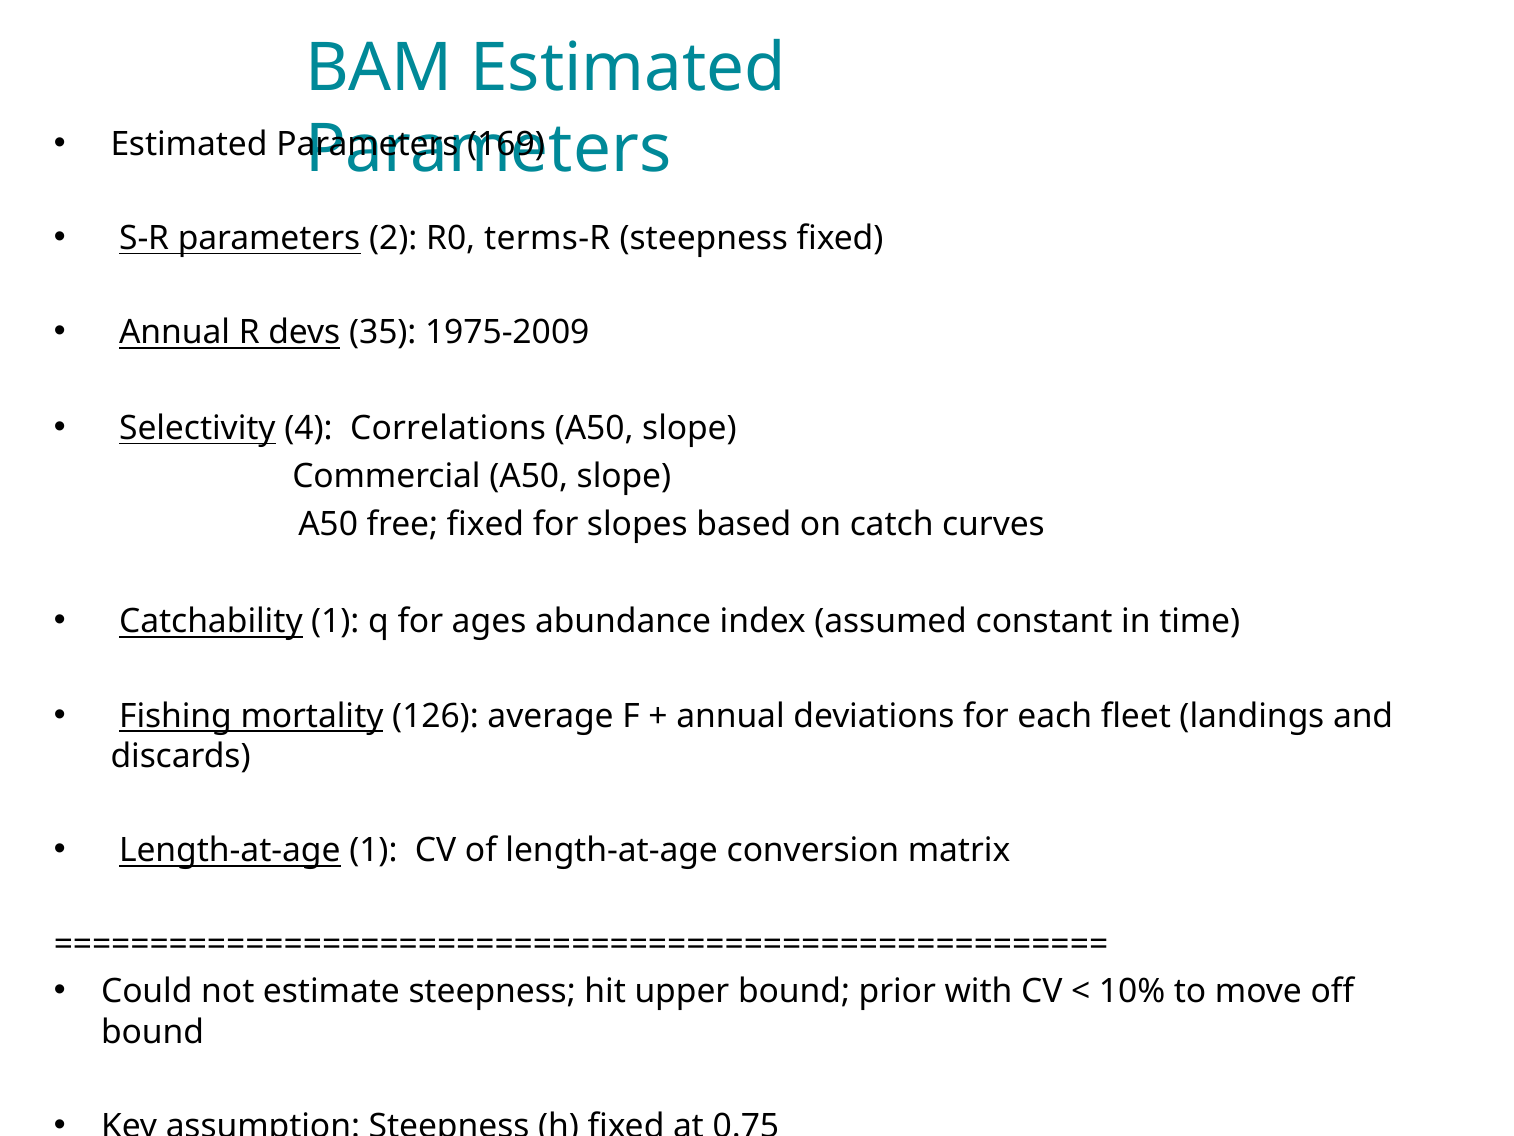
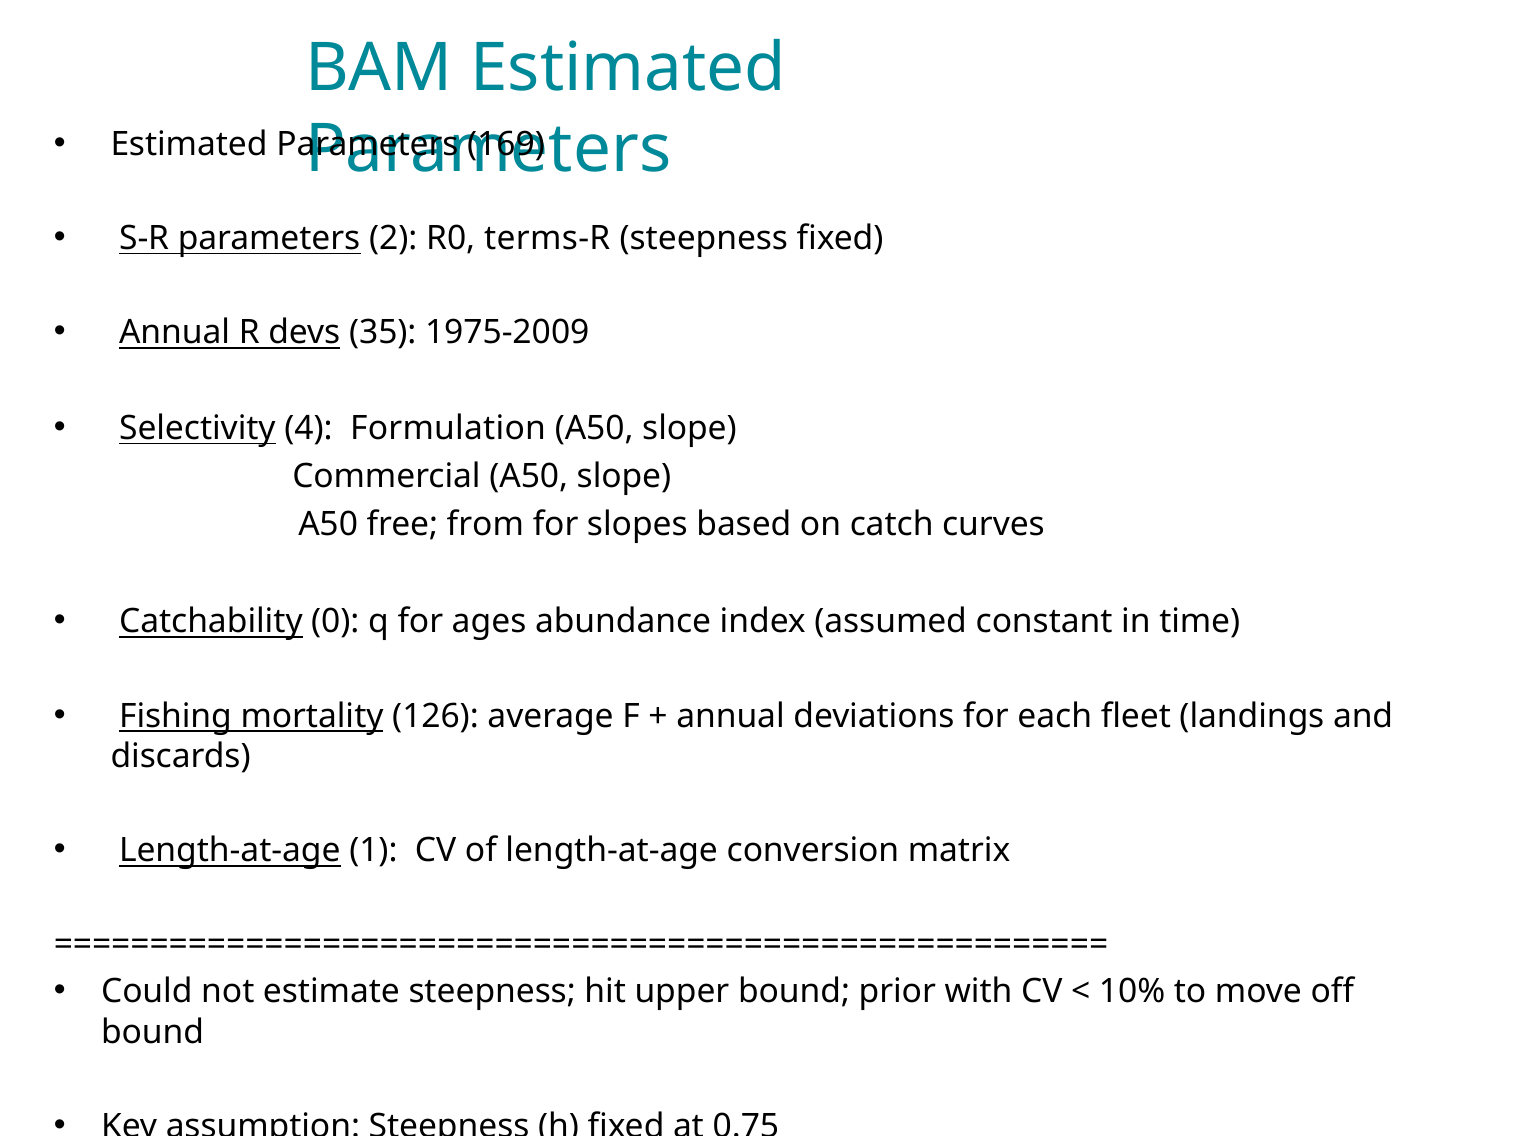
Correlations: Correlations -> Formulation
free fixed: fixed -> from
Catchability 1: 1 -> 0
